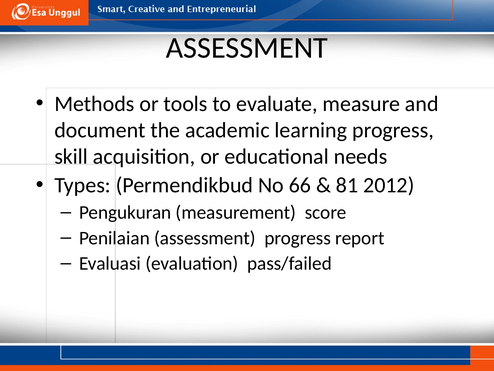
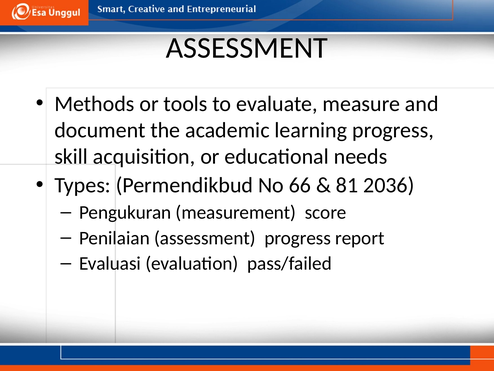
2012: 2012 -> 2036
